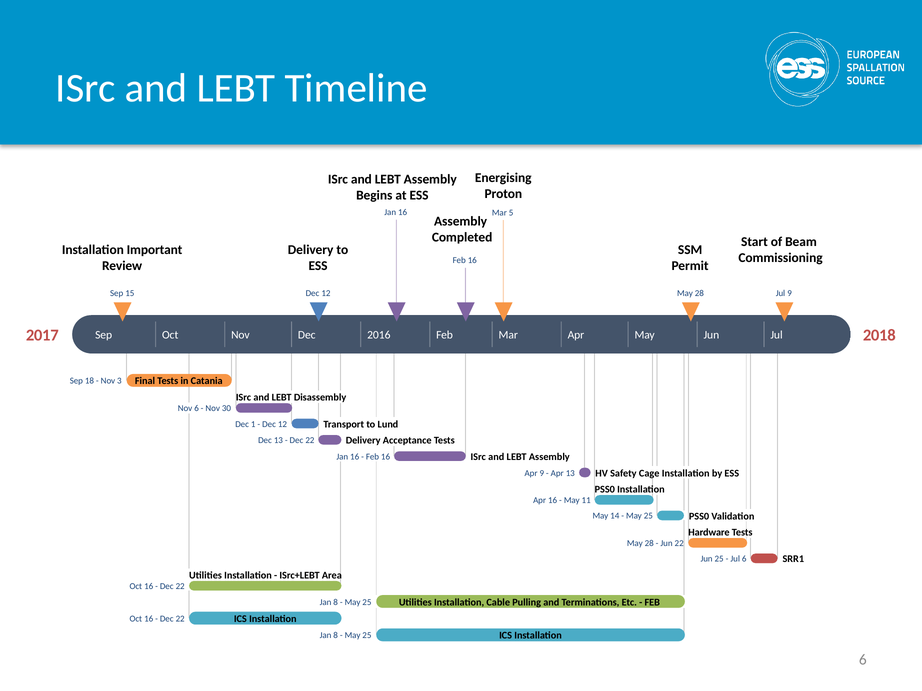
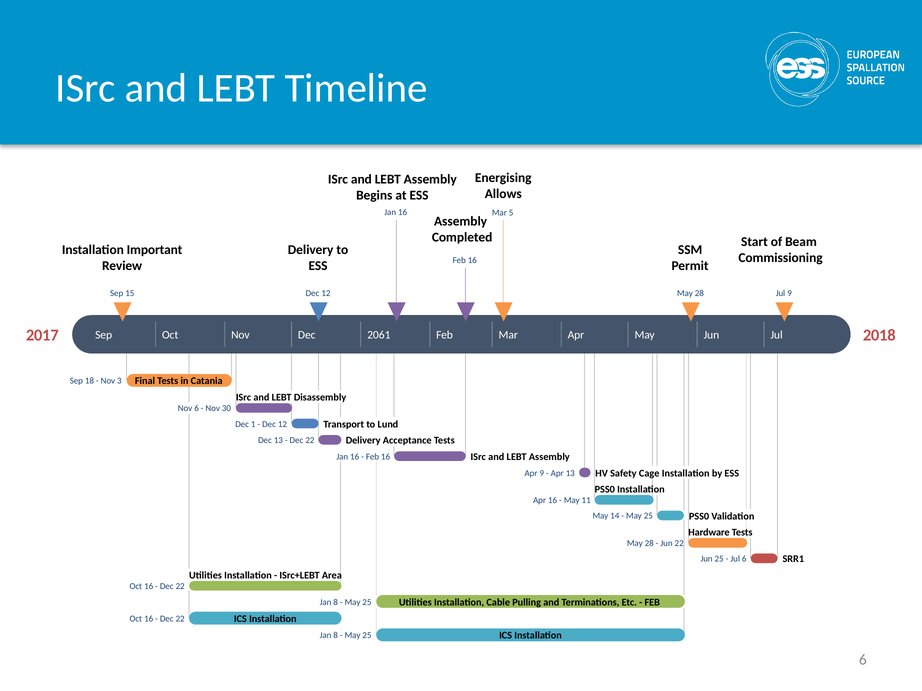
Proton: Proton -> Allows
2016: 2016 -> 2061
